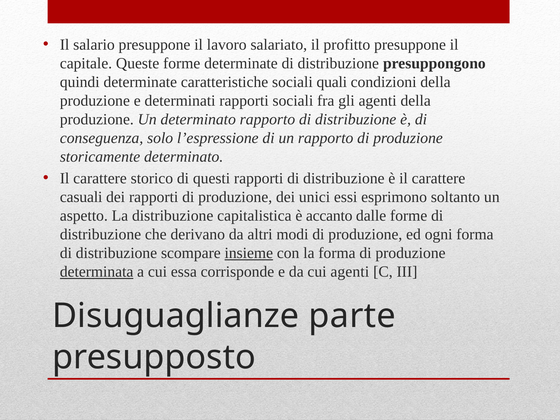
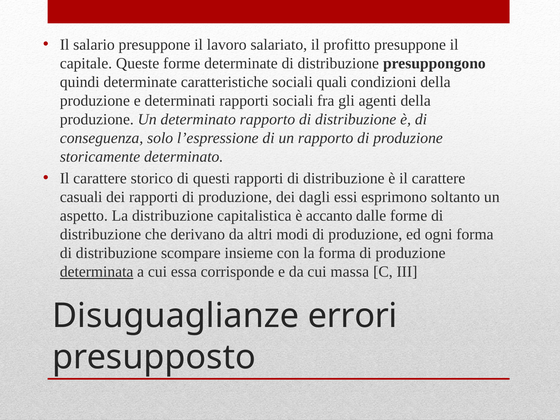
unici: unici -> dagli
insieme underline: present -> none
cui agenti: agenti -> massa
parte: parte -> errori
